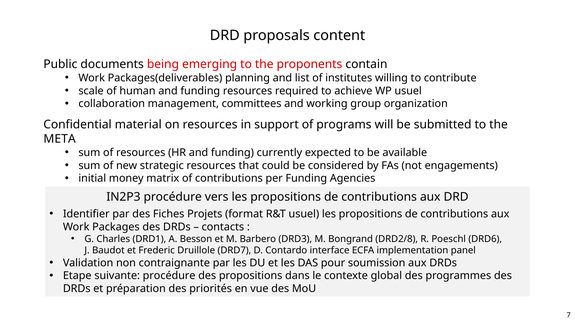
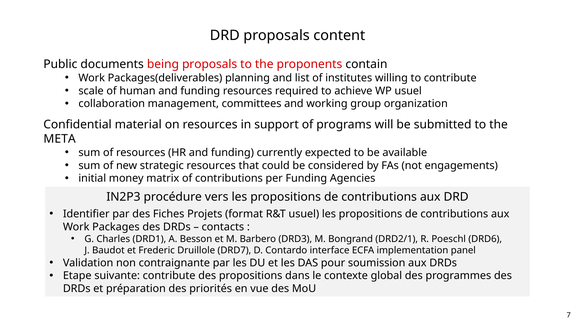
being emerging: emerging -> proposals
DRD2/8: DRD2/8 -> DRD2/1
suivante procédure: procédure -> contribute
